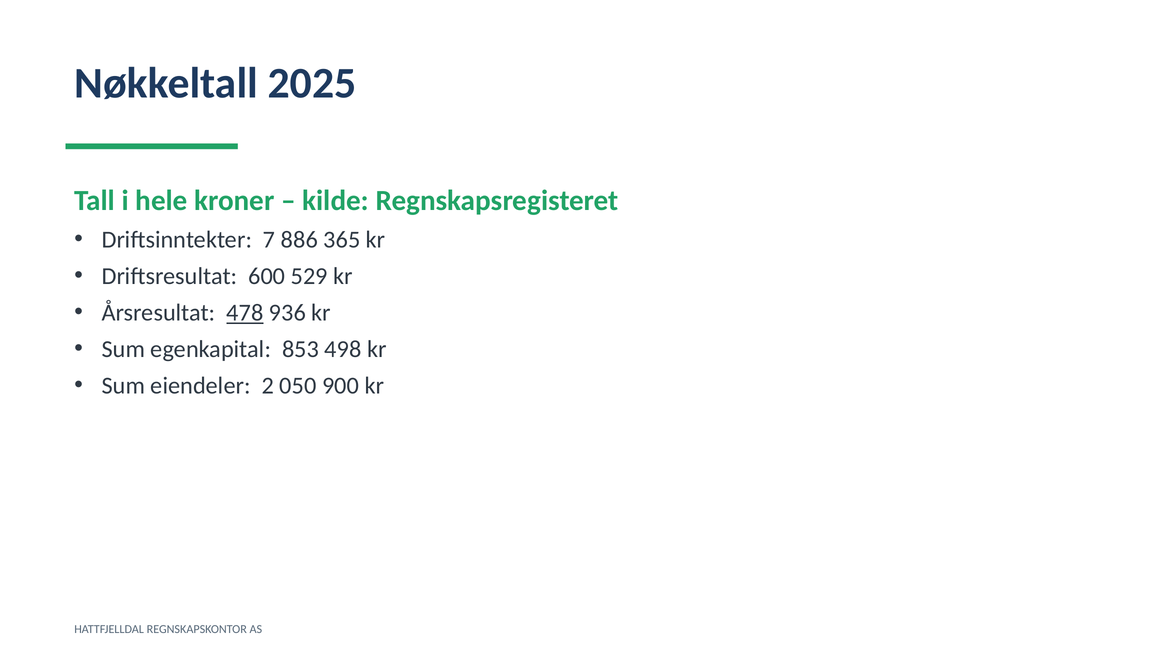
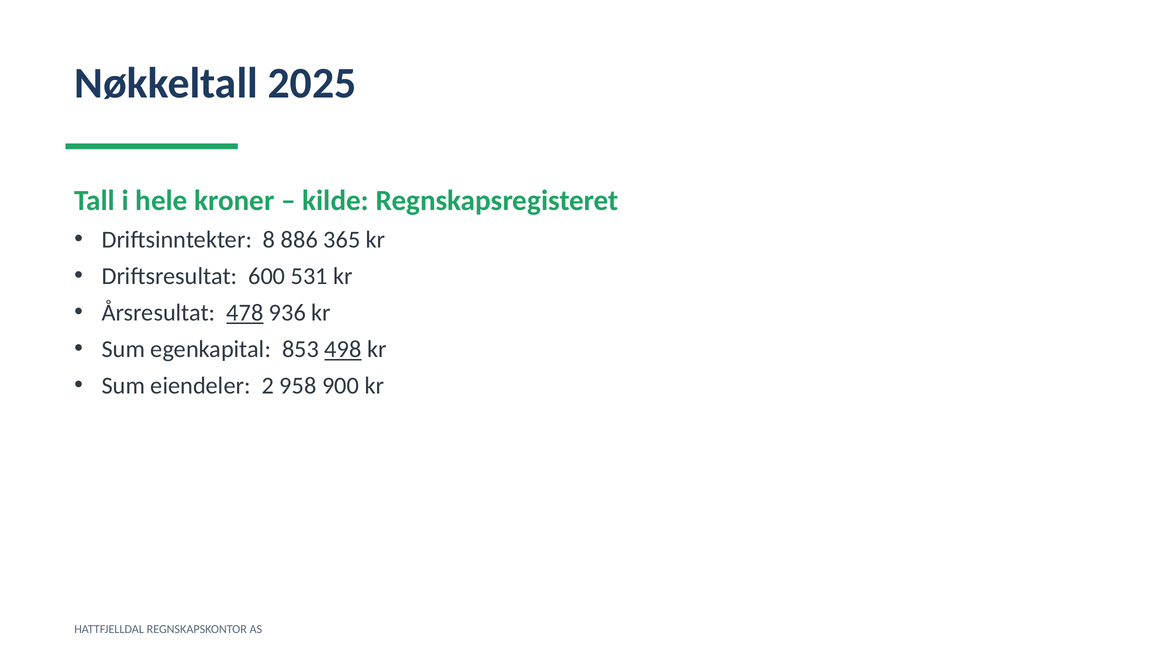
7: 7 -> 8
529: 529 -> 531
498 underline: none -> present
050: 050 -> 958
